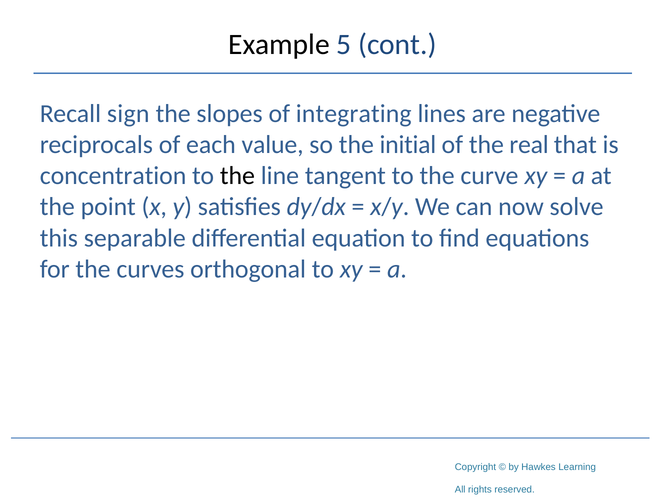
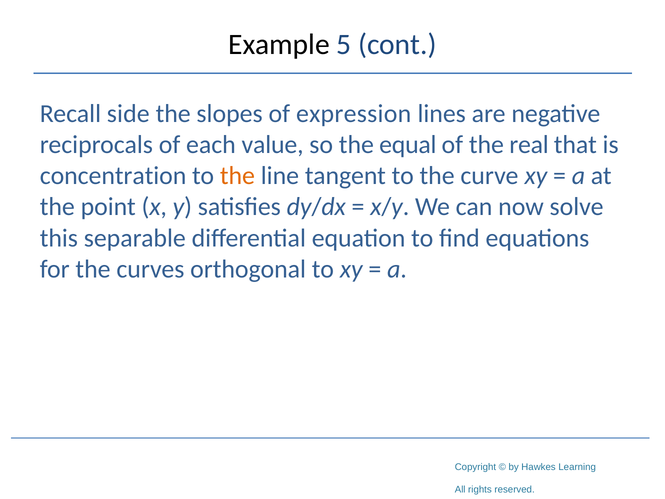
sign: sign -> side
integrating: integrating -> expression
initial: initial -> equal
the at (237, 176) colour: black -> orange
